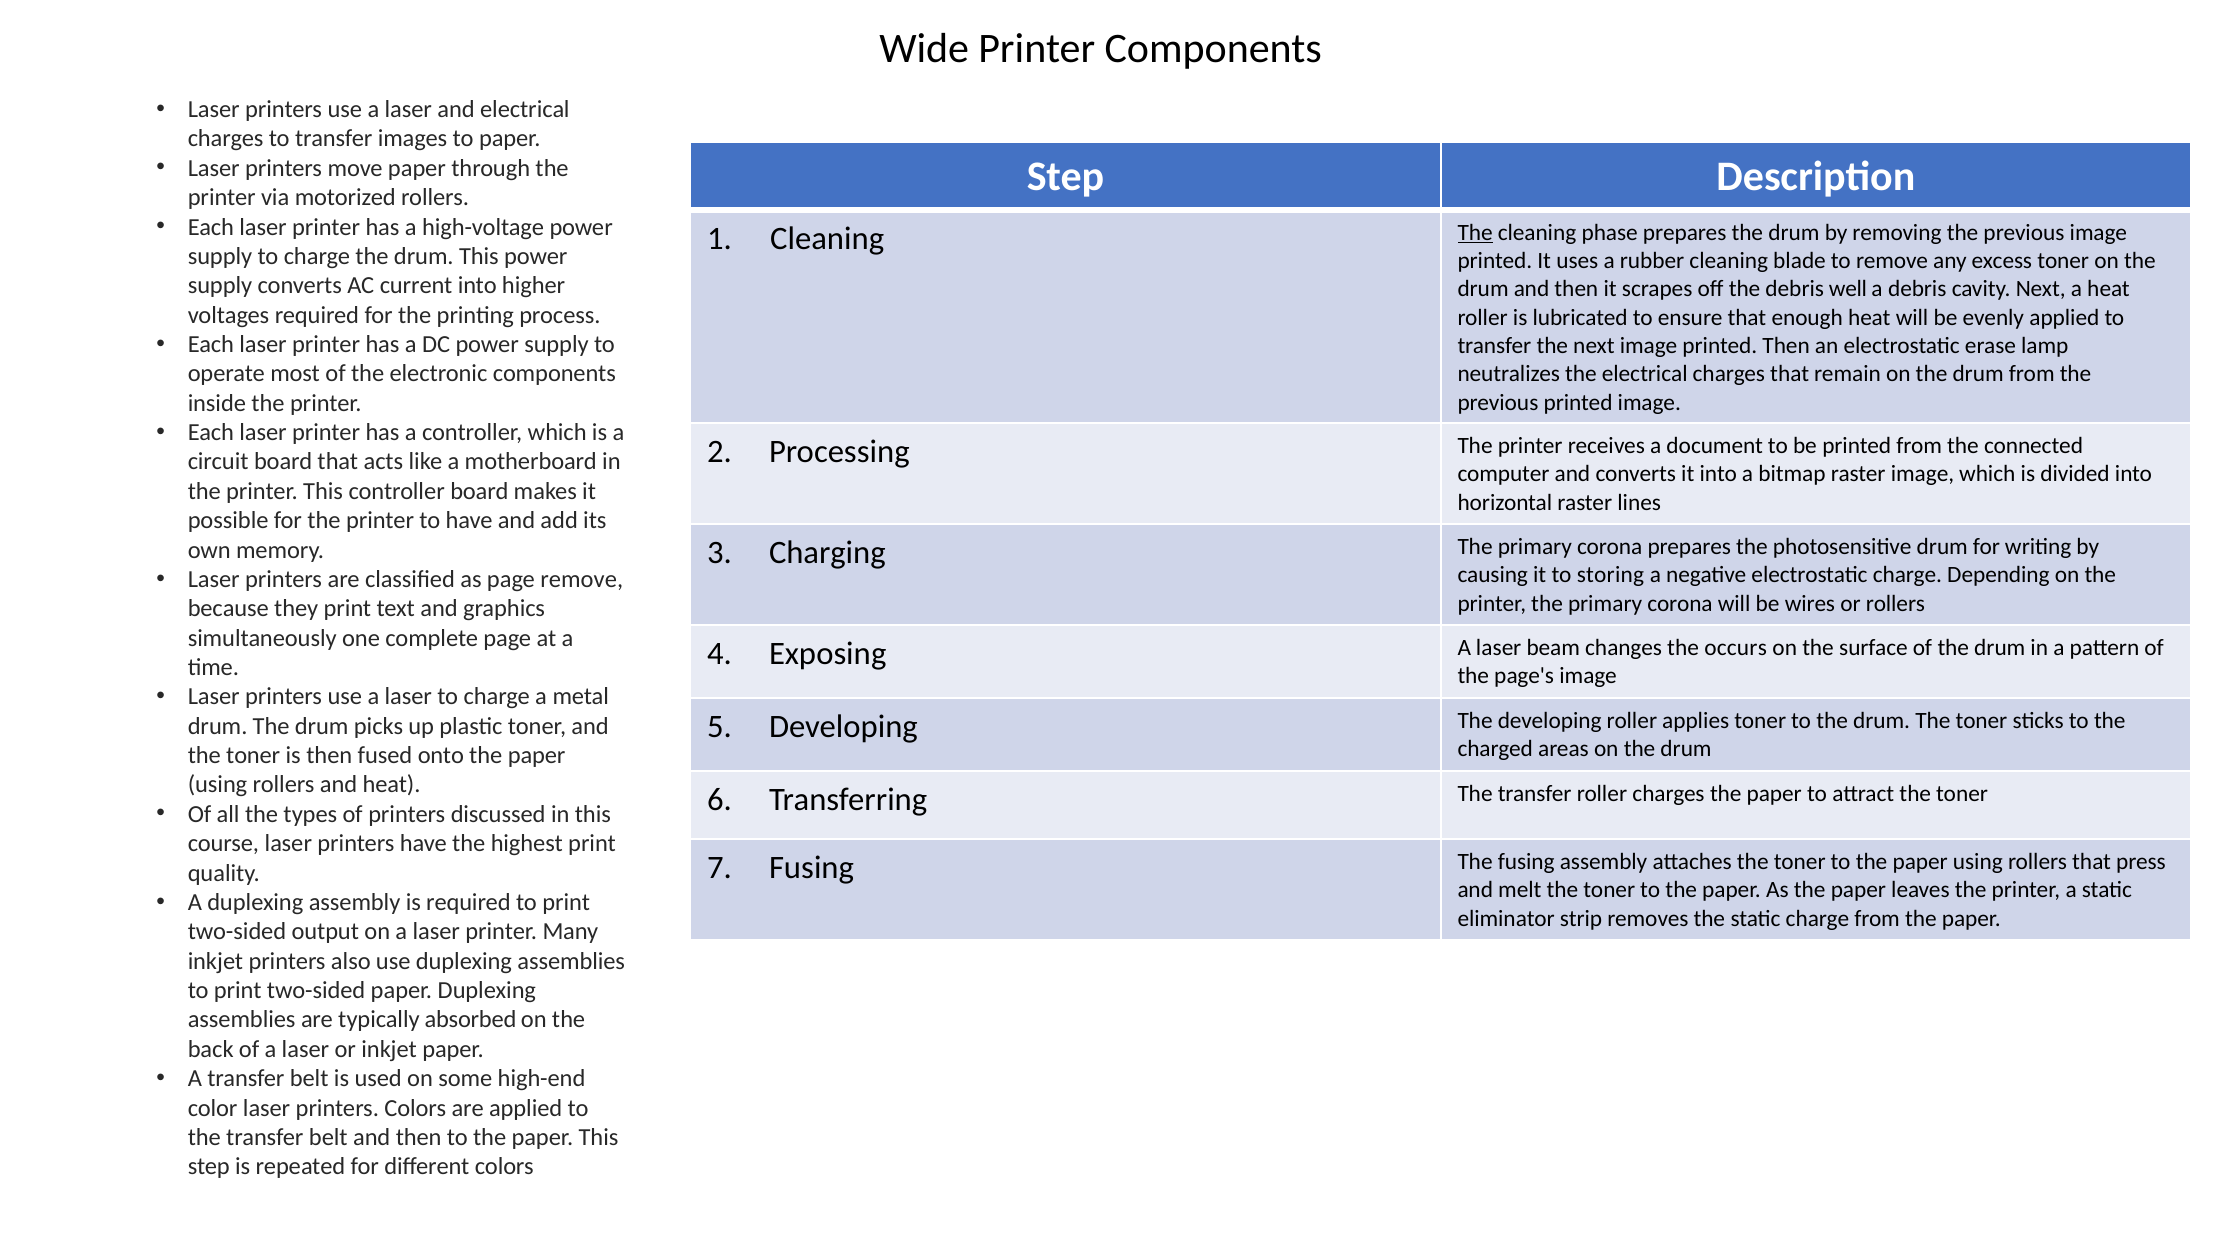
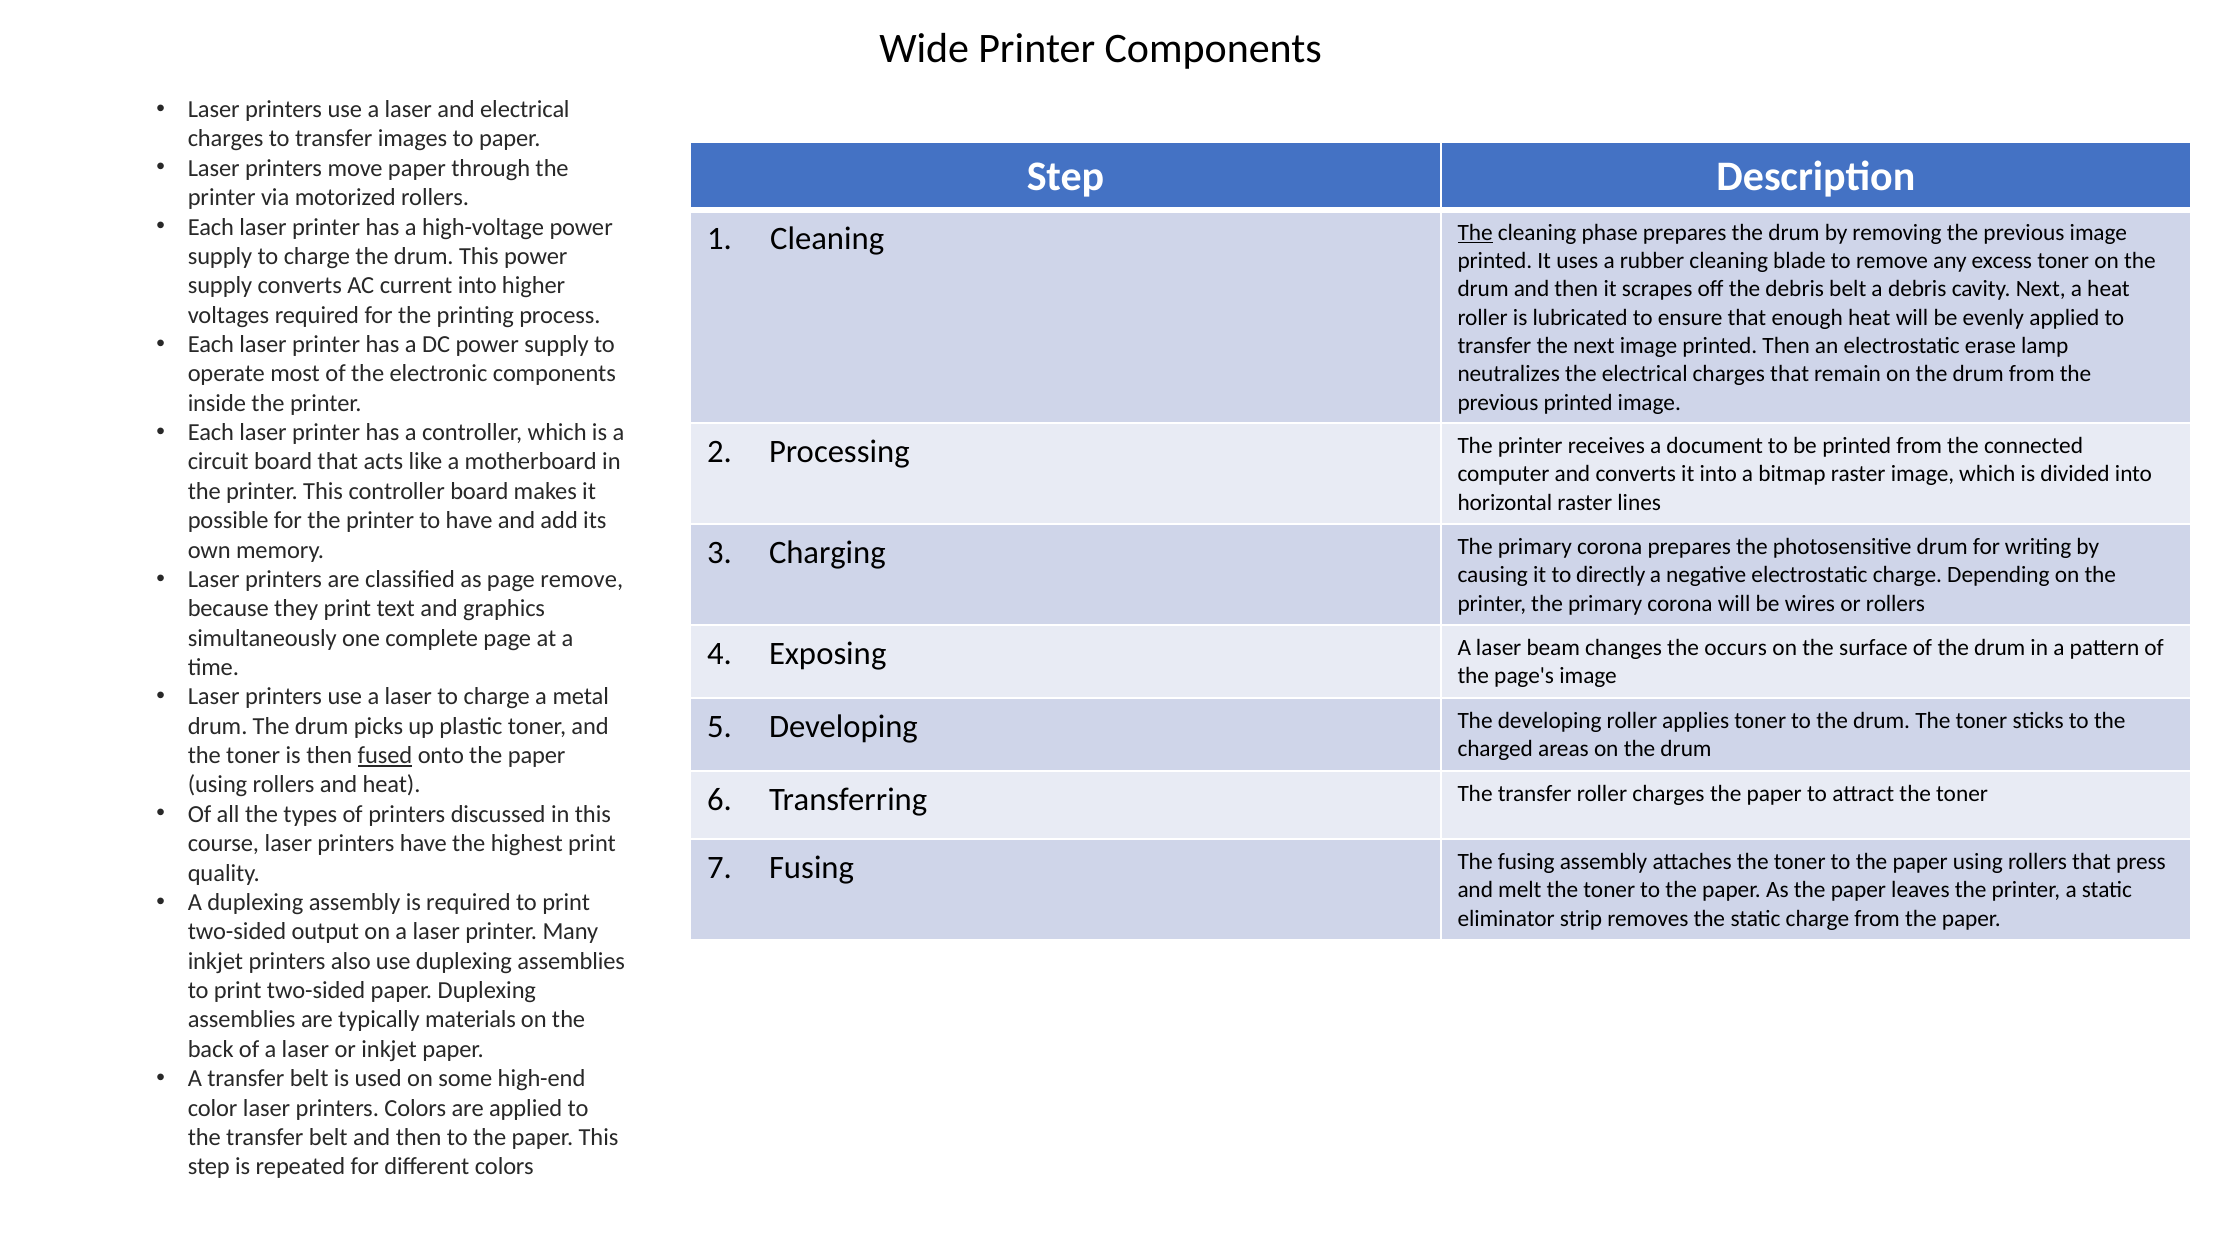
debris well: well -> belt
storing: storing -> directly
fused underline: none -> present
absorbed: absorbed -> materials
